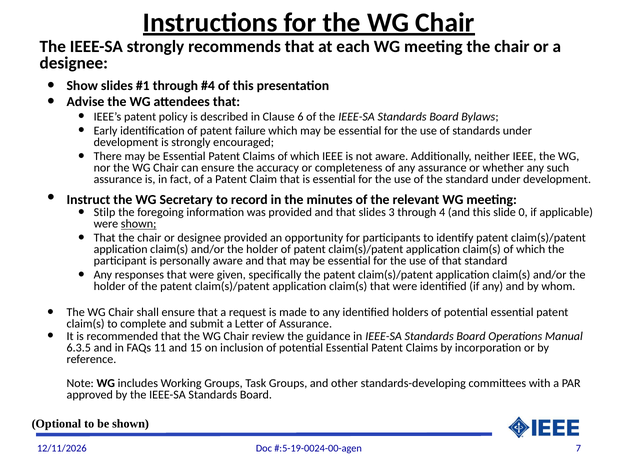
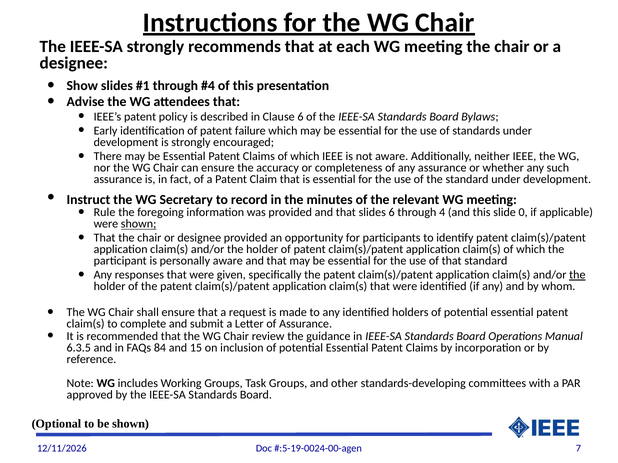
Stilp: Stilp -> Rule
slides 3: 3 -> 6
the at (577, 275) underline: none -> present
11: 11 -> 84
